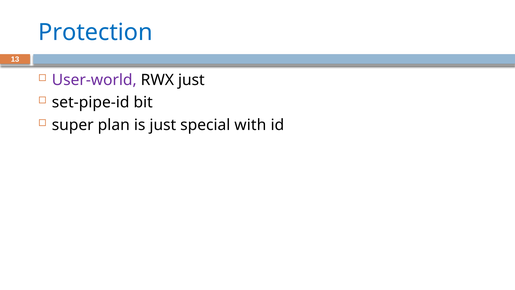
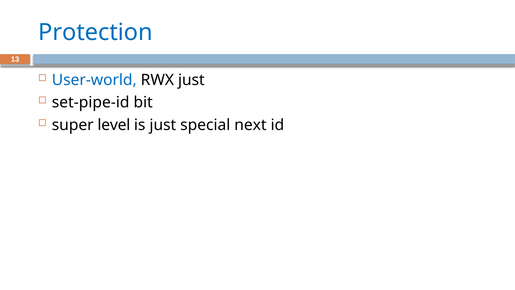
User-world colour: purple -> blue
plan: plan -> level
with: with -> next
